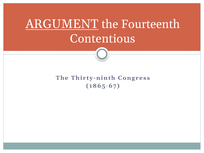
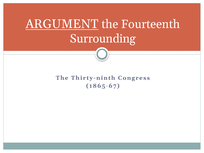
Contentious: Contentious -> Surrounding
